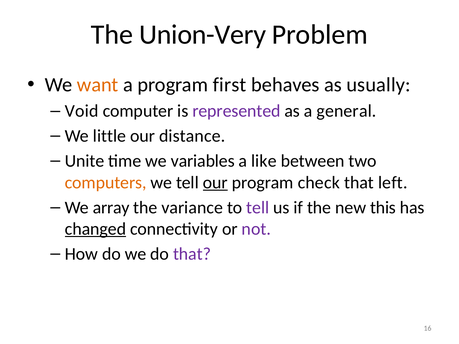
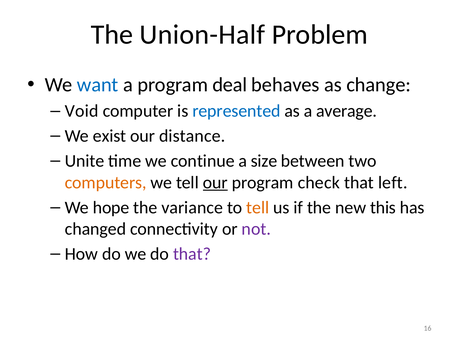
Union-Very: Union-Very -> Union-Half
want colour: orange -> blue
first: first -> deal
usually: usually -> change
represented colour: purple -> blue
general: general -> average
little: little -> exist
variables: variables -> continue
like: like -> size
array: array -> hope
tell at (258, 208) colour: purple -> orange
changed underline: present -> none
